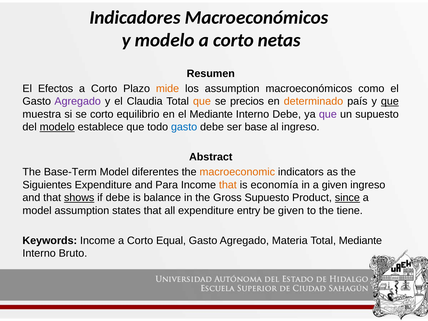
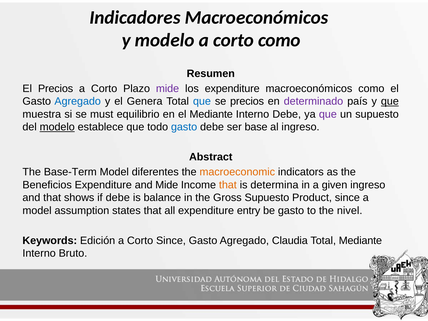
corto netas: netas -> como
El Efectos: Efectos -> Precios
mide at (168, 89) colour: orange -> purple
los assumption: assumption -> expenditure
Agregado at (78, 101) colour: purple -> blue
Claudia: Claudia -> Genera
que at (202, 101) colour: orange -> blue
determinado colour: orange -> purple
se corto: corto -> must
Siguientes: Siguientes -> Beneficios
and Para: Para -> Mide
economía: economía -> determina
shows underline: present -> none
since at (347, 198) underline: present -> none
be given: given -> gasto
tiene: tiene -> nivel
Keywords Income: Income -> Edición
Corto Equal: Equal -> Since
Materia: Materia -> Claudia
